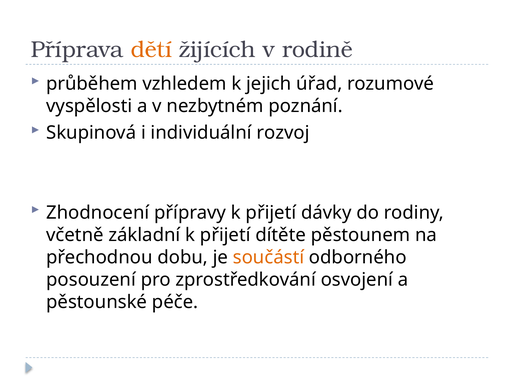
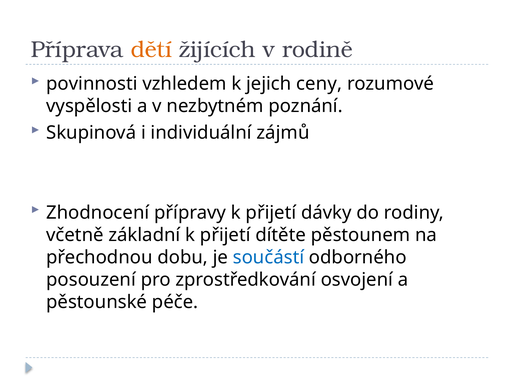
průběhem: průběhem -> povinnosti
úřad: úřad -> ceny
rozvoj: rozvoj -> zájmů
součástí colour: orange -> blue
